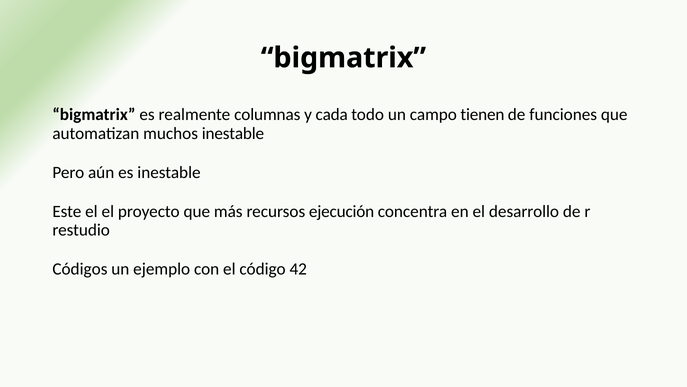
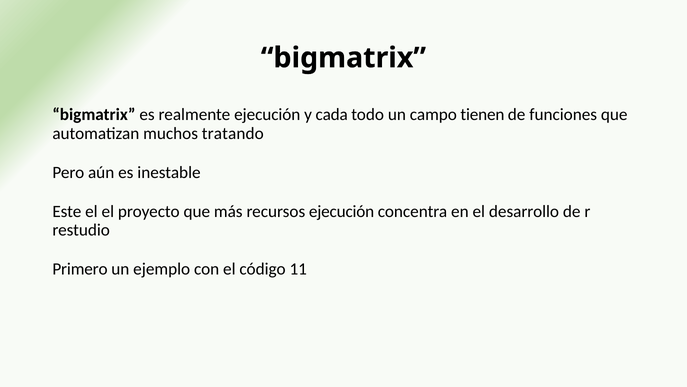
realmente columnas: columnas -> ejecución
muchos inestable: inestable -> tratando
Códigos: Códigos -> Primero
42: 42 -> 11
